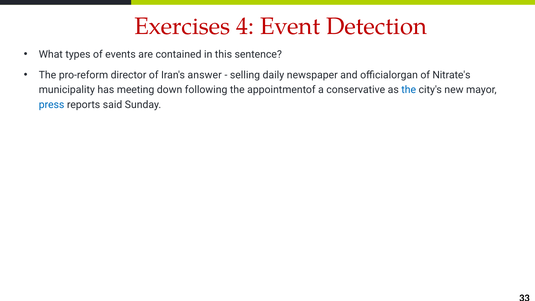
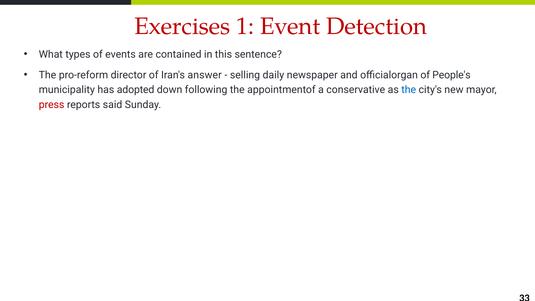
4: 4 -> 1
Nitrate's: Nitrate's -> People's
meeting: meeting -> adopted
press colour: blue -> red
